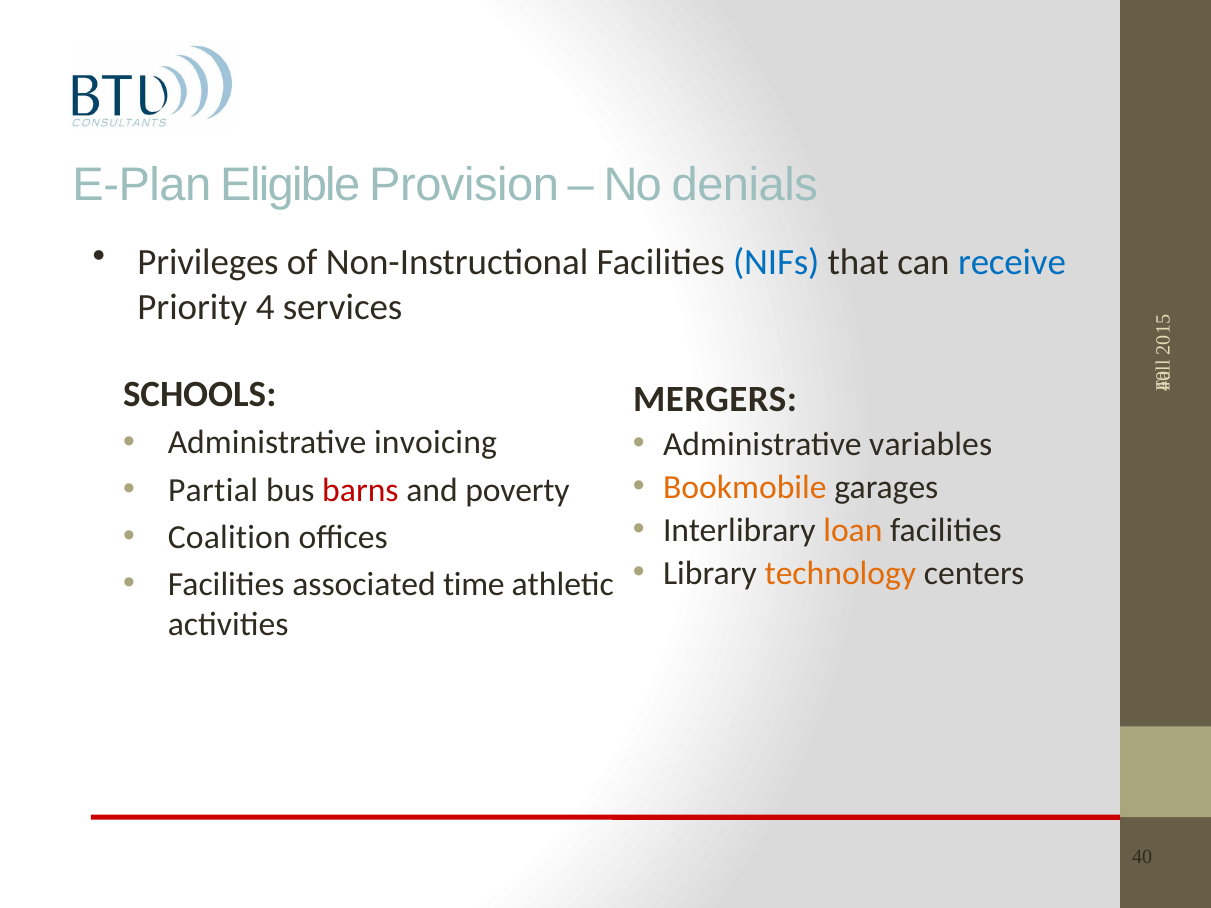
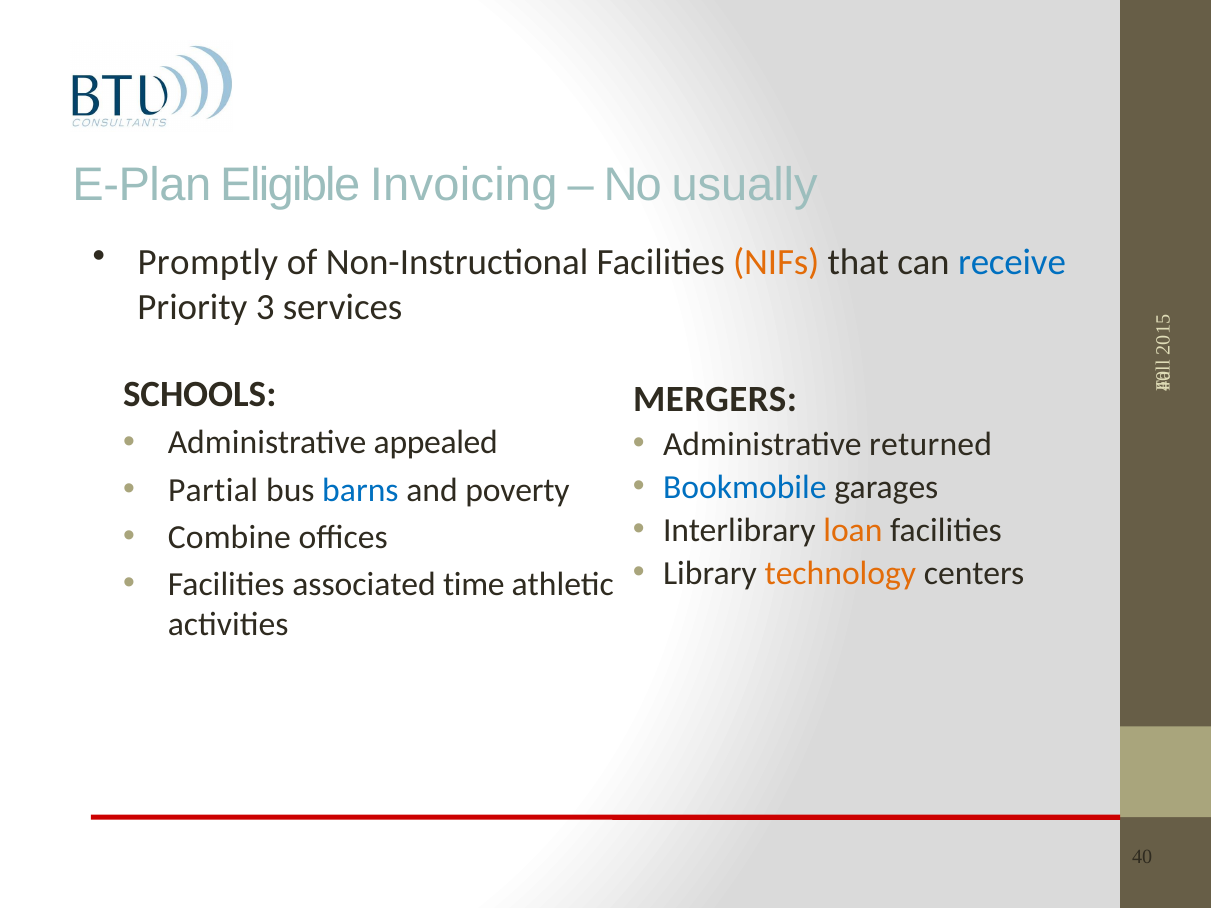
Provision: Provision -> Invoicing
denials: denials -> usually
Privileges: Privileges -> Promptly
NIFs colour: blue -> orange
Priority 4: 4 -> 3
invoicing: invoicing -> appealed
variables: variables -> returned
Bookmobile colour: orange -> blue
barns colour: red -> blue
Coalition: Coalition -> Combine
